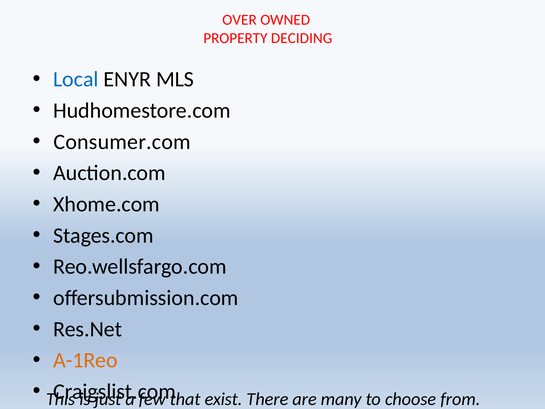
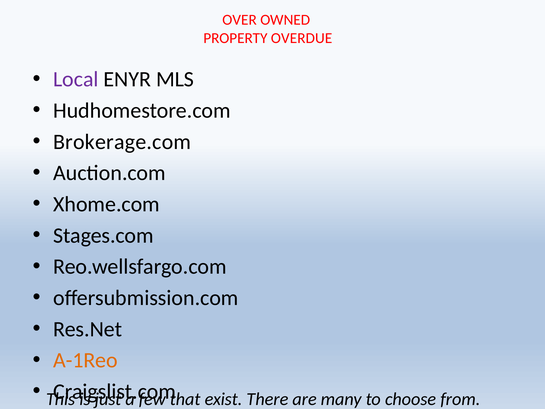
DECIDING: DECIDING -> OVERDUE
Local colour: blue -> purple
Consumer.com: Consumer.com -> Brokerage.com
